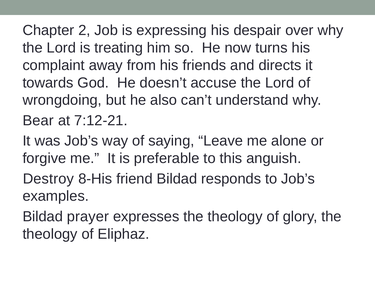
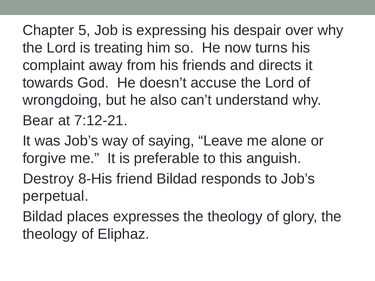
2: 2 -> 5
examples: examples -> perpetual
prayer: prayer -> places
